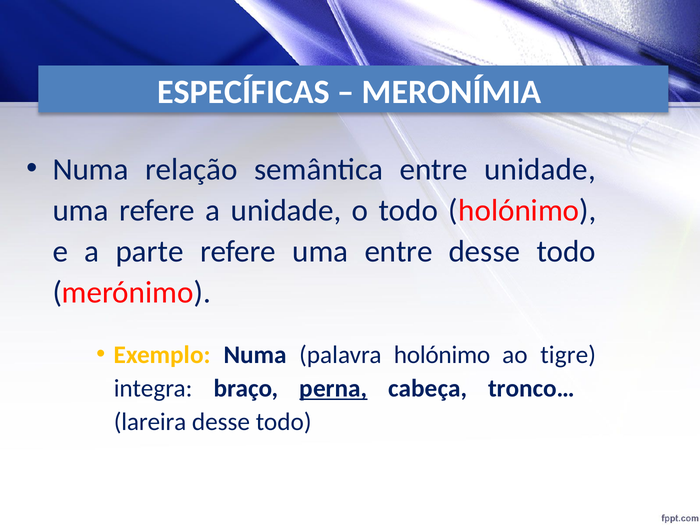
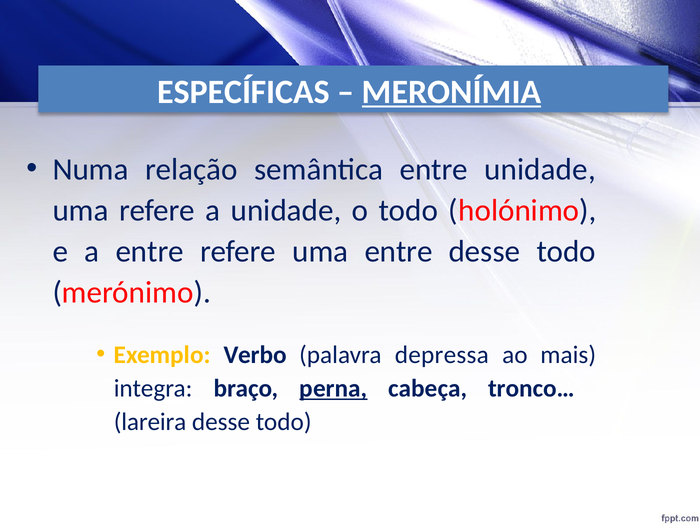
MERONÍMIA underline: none -> present
a parte: parte -> entre
Exemplo Numa: Numa -> Verbo
palavra holónimo: holónimo -> depressa
tigre: tigre -> mais
